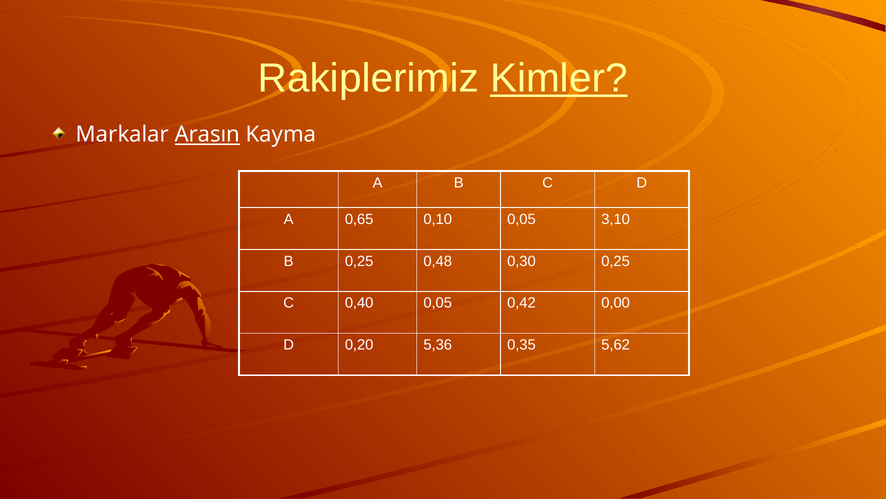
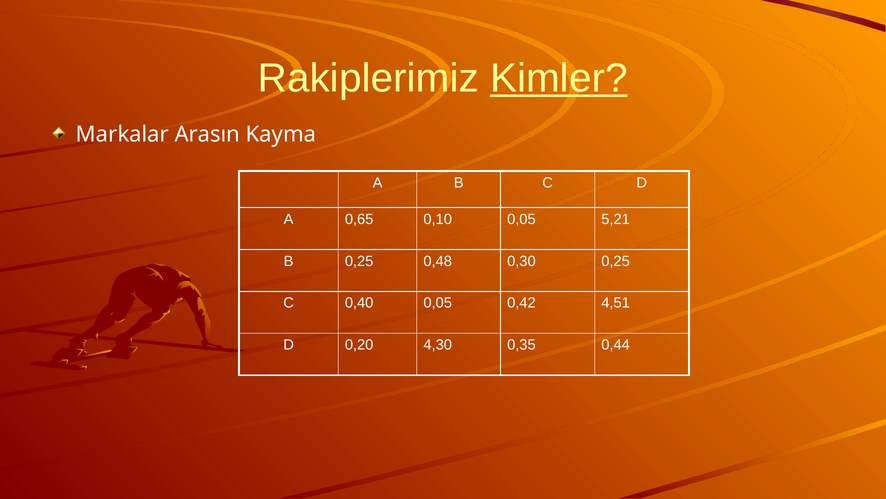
Arasın underline: present -> none
3,10: 3,10 -> 5,21
0,00: 0,00 -> 4,51
5,36: 5,36 -> 4,30
5,62: 5,62 -> 0,44
